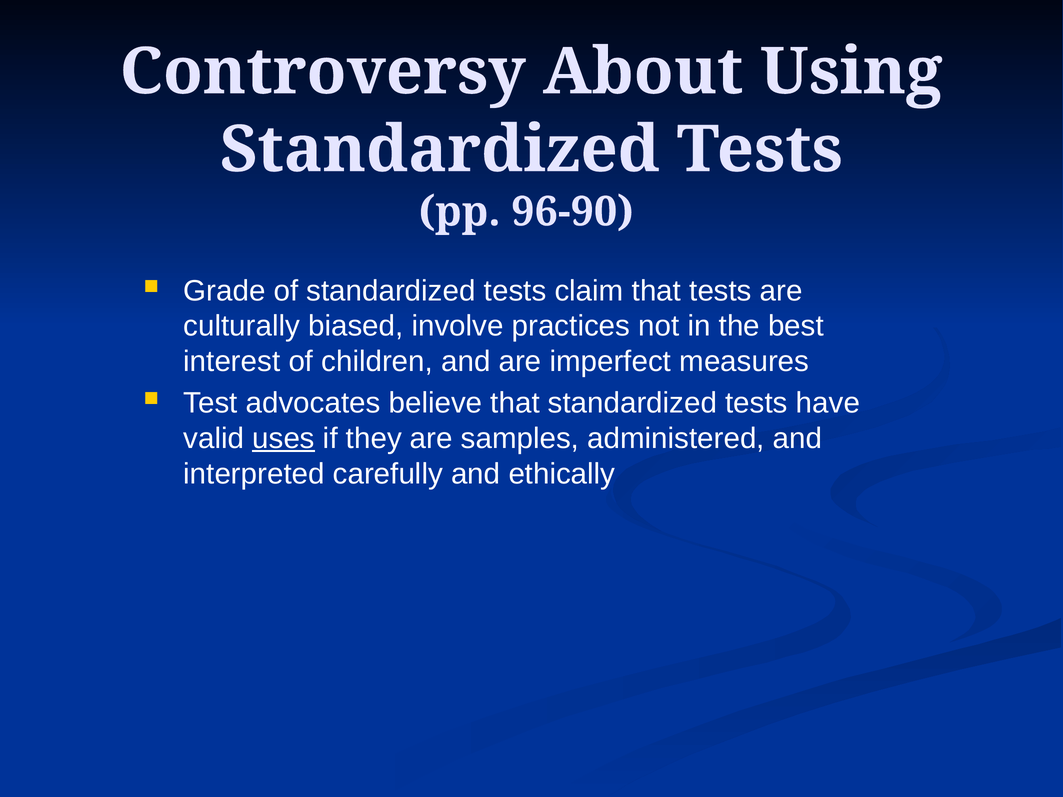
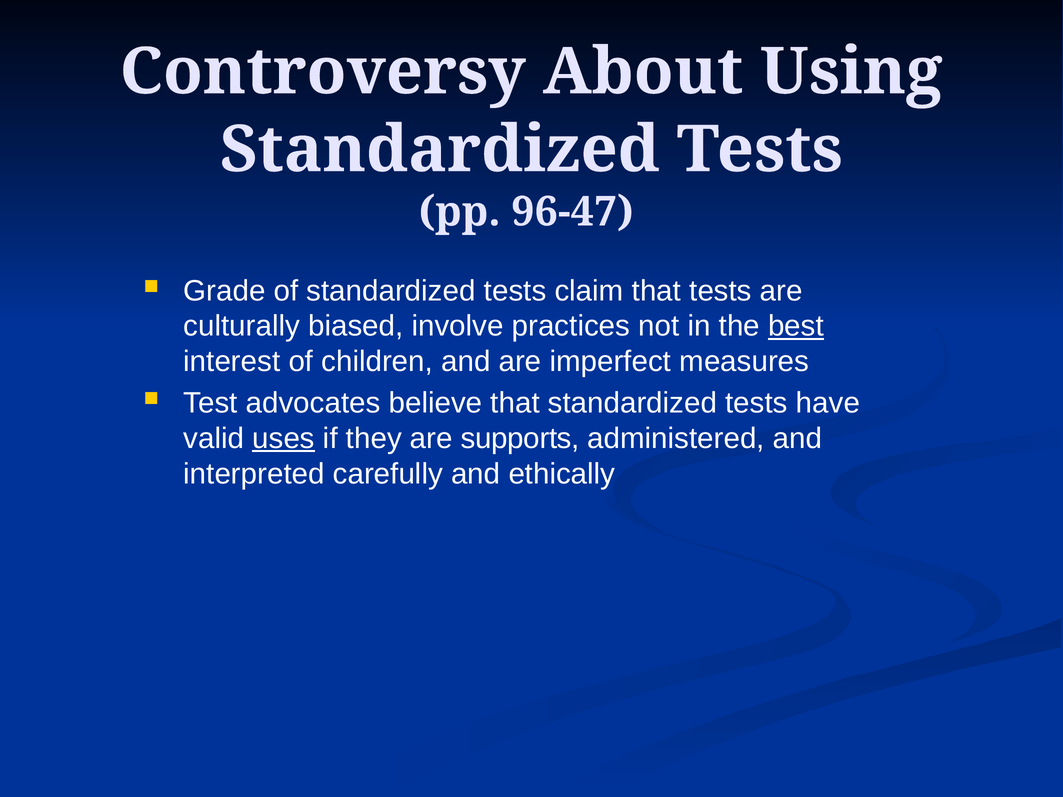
96-90: 96-90 -> 96-47
best underline: none -> present
samples: samples -> supports
